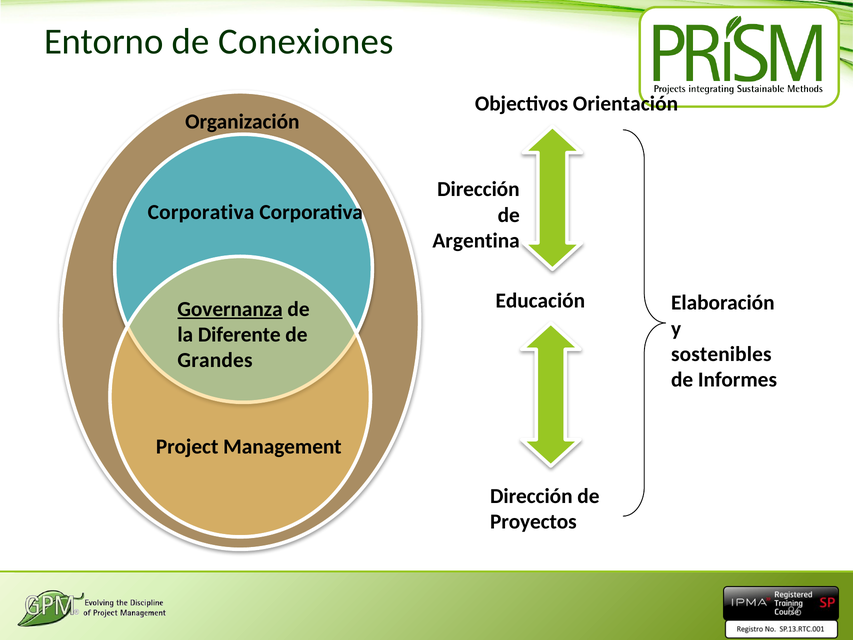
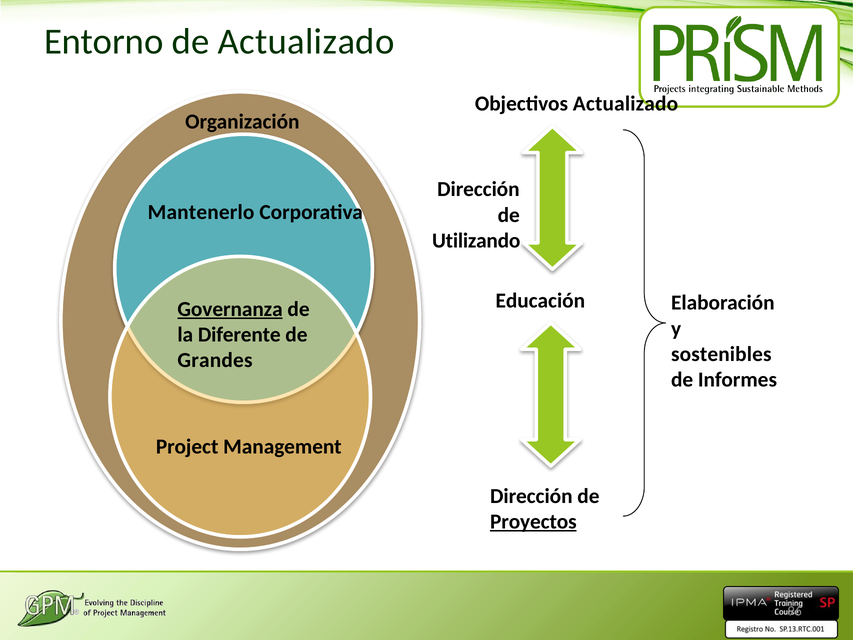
de Conexiones: Conexiones -> Actualizado
Objectivos Orientación: Orientación -> Actualizado
Corporativa at (201, 212): Corporativa -> Mantenerlo
Argentina: Argentina -> Utilizando
Proyectos underline: none -> present
